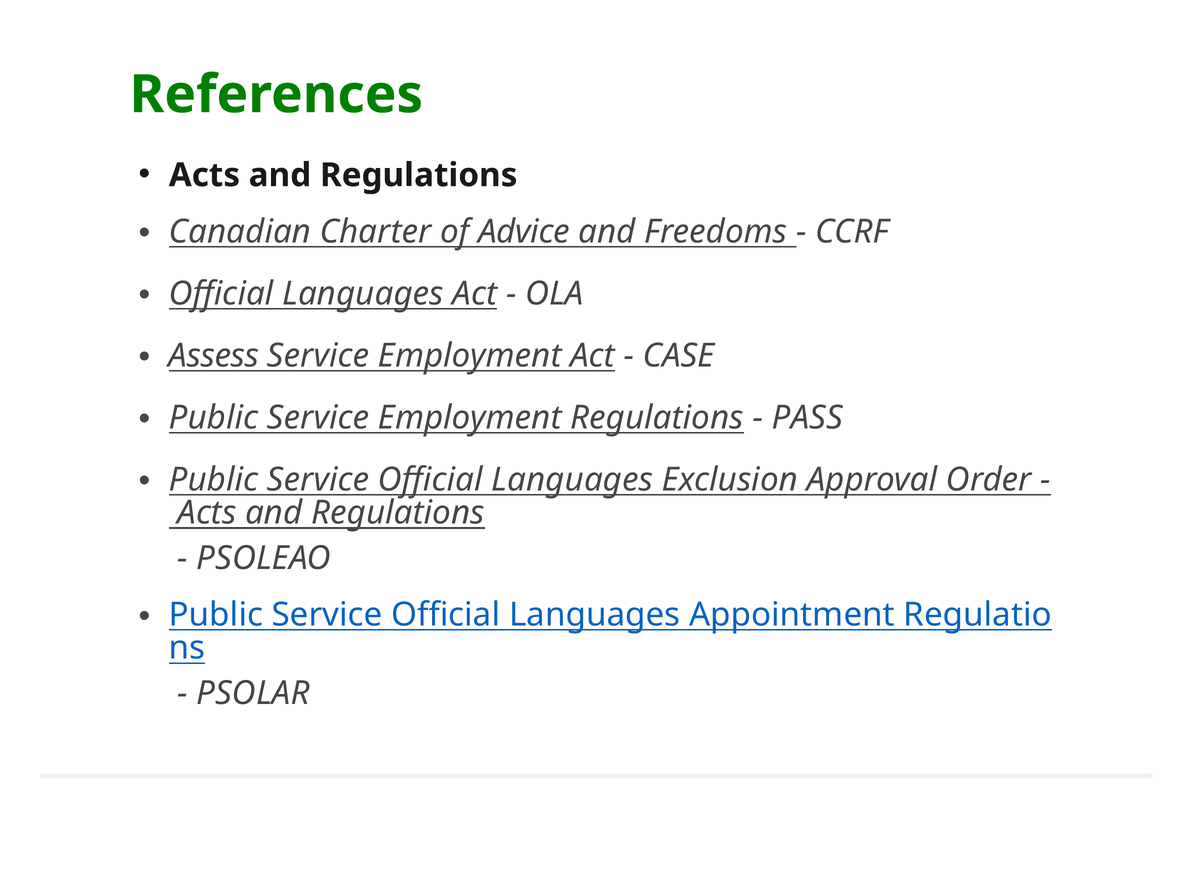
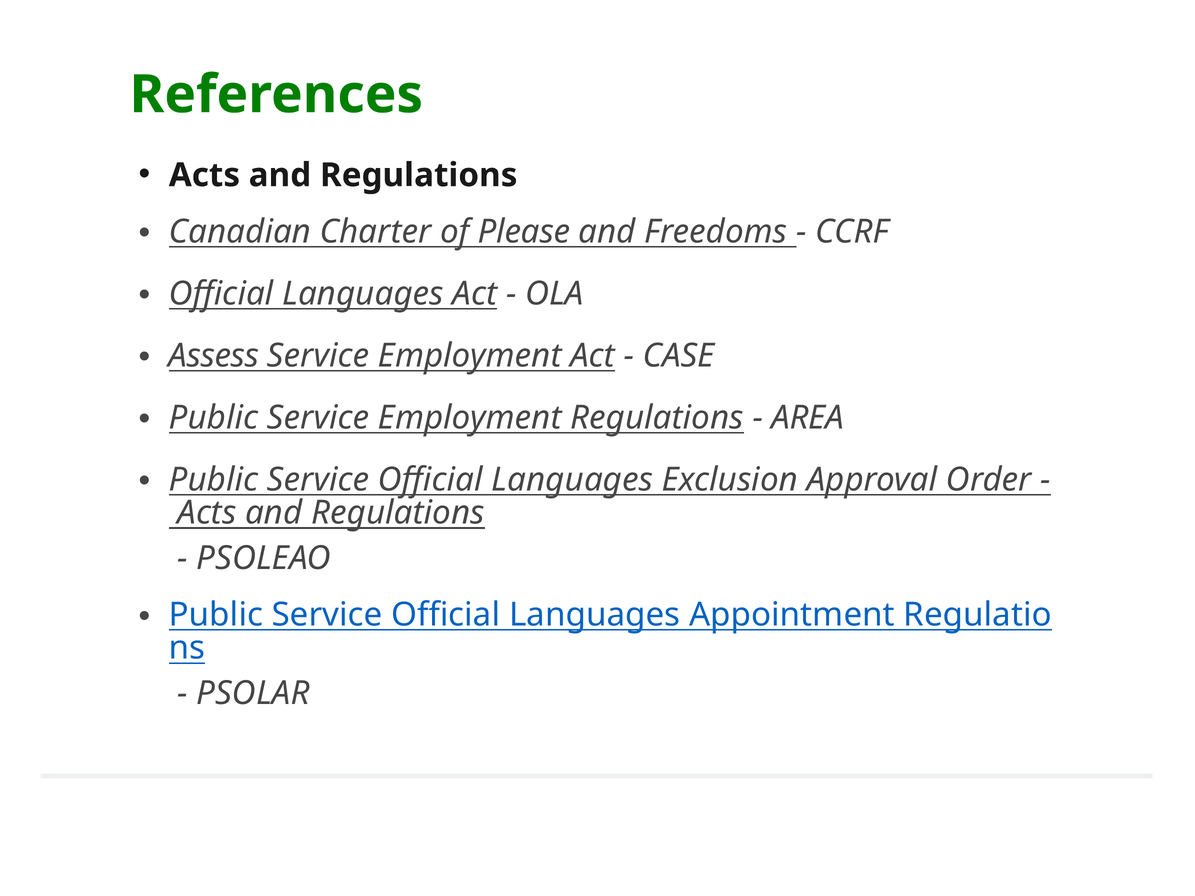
Advice: Advice -> Please
PASS: PASS -> AREA
